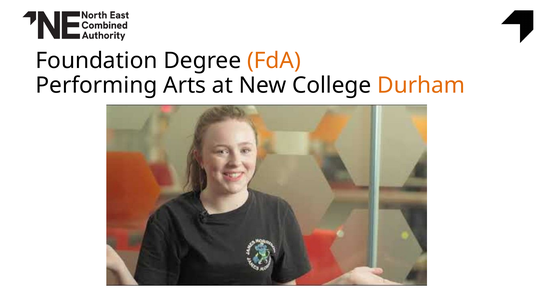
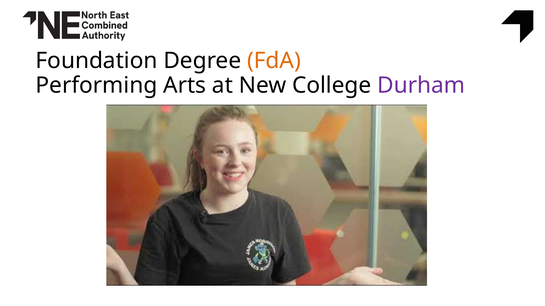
Durham colour: orange -> purple
